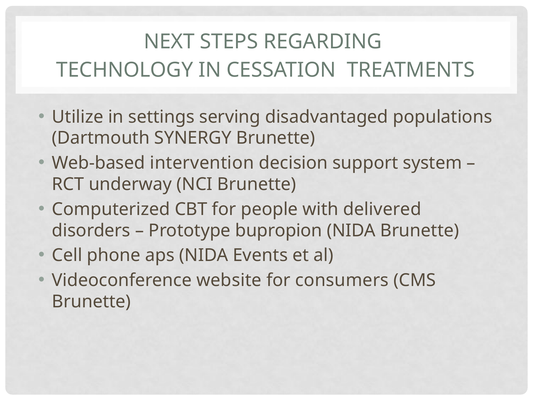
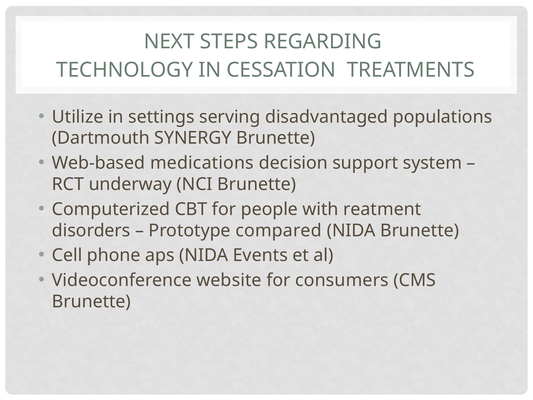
intervention: intervention -> medications
delivered: delivered -> reatment
bupropion: bupropion -> compared
